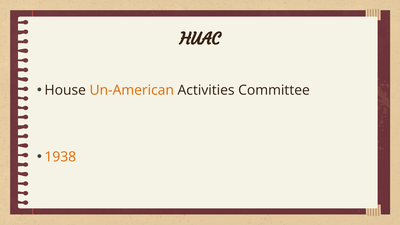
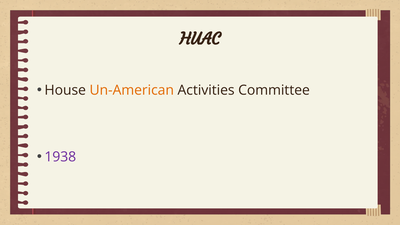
1938 colour: orange -> purple
